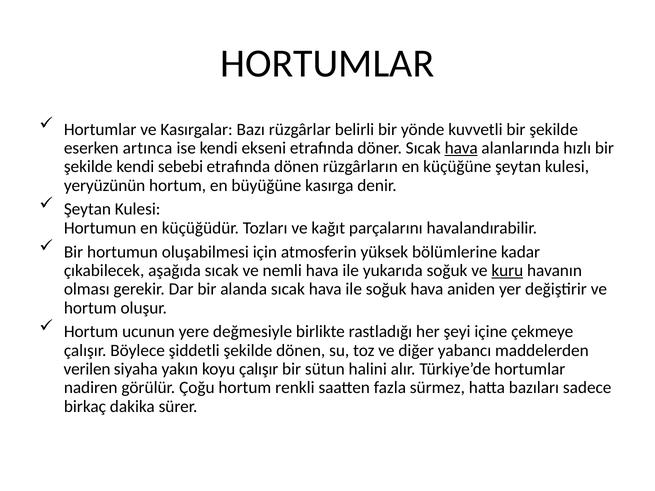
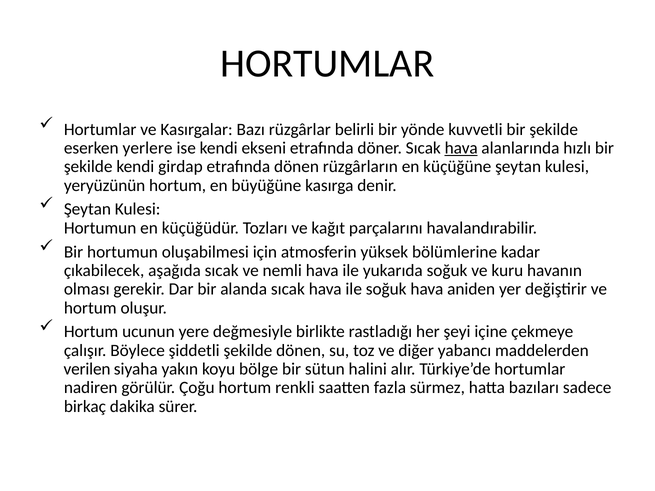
artınca: artınca -> yerlere
sebebi: sebebi -> girdap
kuru underline: present -> none
koyu çalışır: çalışır -> bölge
